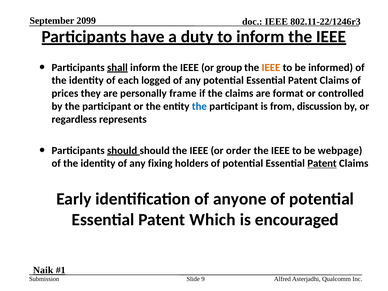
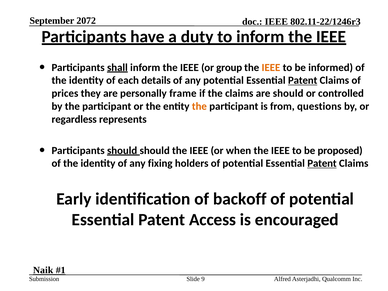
2099: 2099 -> 2072
logged: logged -> details
Patent at (303, 80) underline: none -> present
are format: format -> should
the at (199, 106) colour: blue -> orange
discussion: discussion -> questions
order: order -> when
webpage: webpage -> proposed
anyone: anyone -> backoff
Which: Which -> Access
